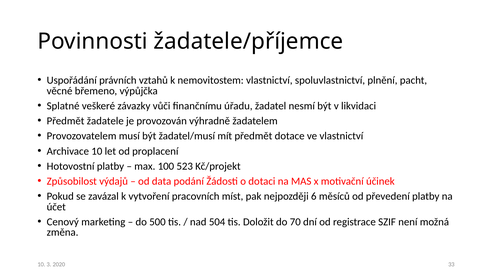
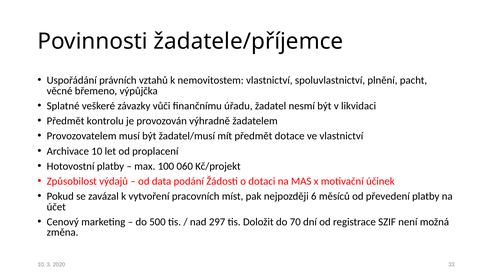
žadatele: žadatele -> kontrolu
523: 523 -> 060
504: 504 -> 297
